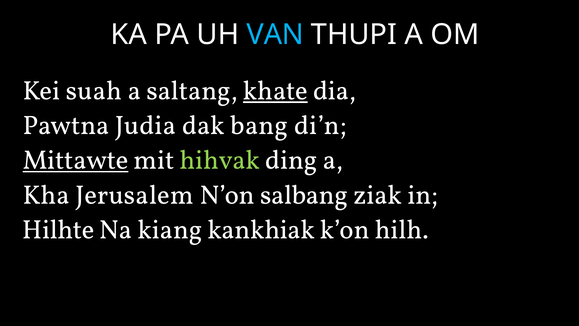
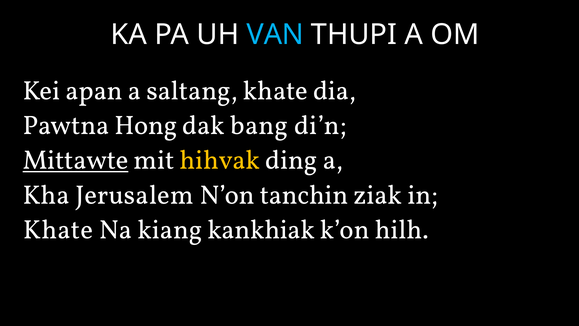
suah: suah -> apan
khate at (275, 91) underline: present -> none
Judia: Judia -> Hong
hihvak colour: light green -> yellow
salbang: salbang -> tanchin
Hilhte at (58, 230): Hilhte -> Khate
